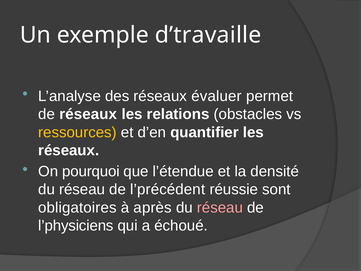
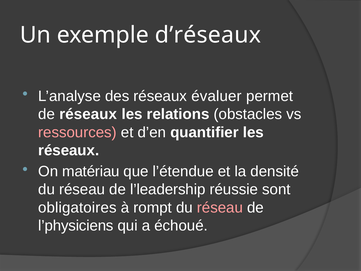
d’travaille: d’travaille -> d’réseaux
ressources colour: yellow -> pink
pourquoi: pourquoi -> matériau
l’précédent: l’précédent -> l’leadership
après: après -> rompt
